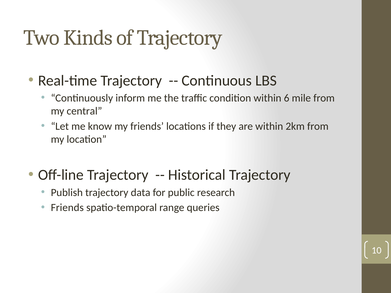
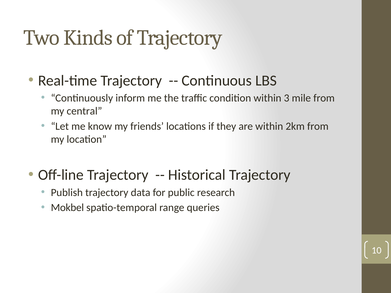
6: 6 -> 3
Friends at (67, 208): Friends -> Mokbel
